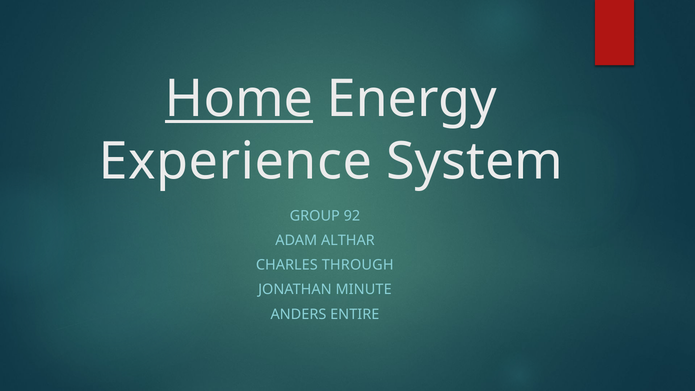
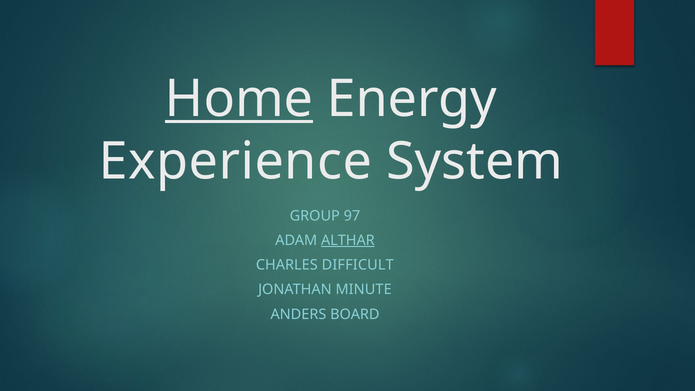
92: 92 -> 97
ALTHAR underline: none -> present
THROUGH: THROUGH -> DIFFICULT
ENTIRE: ENTIRE -> BOARD
